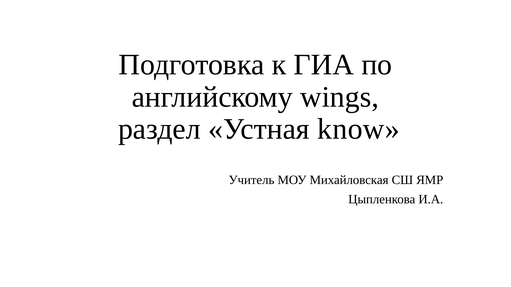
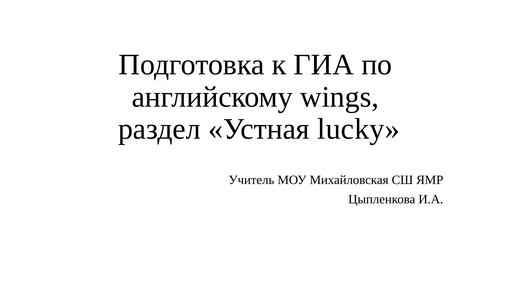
know: know -> lucky
